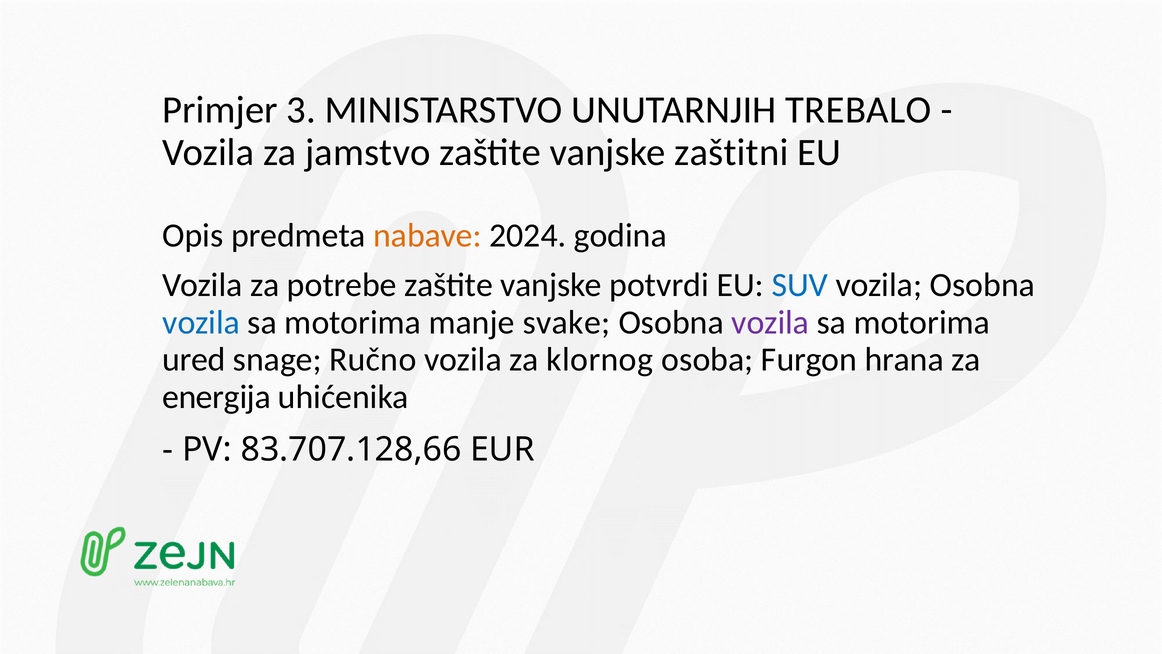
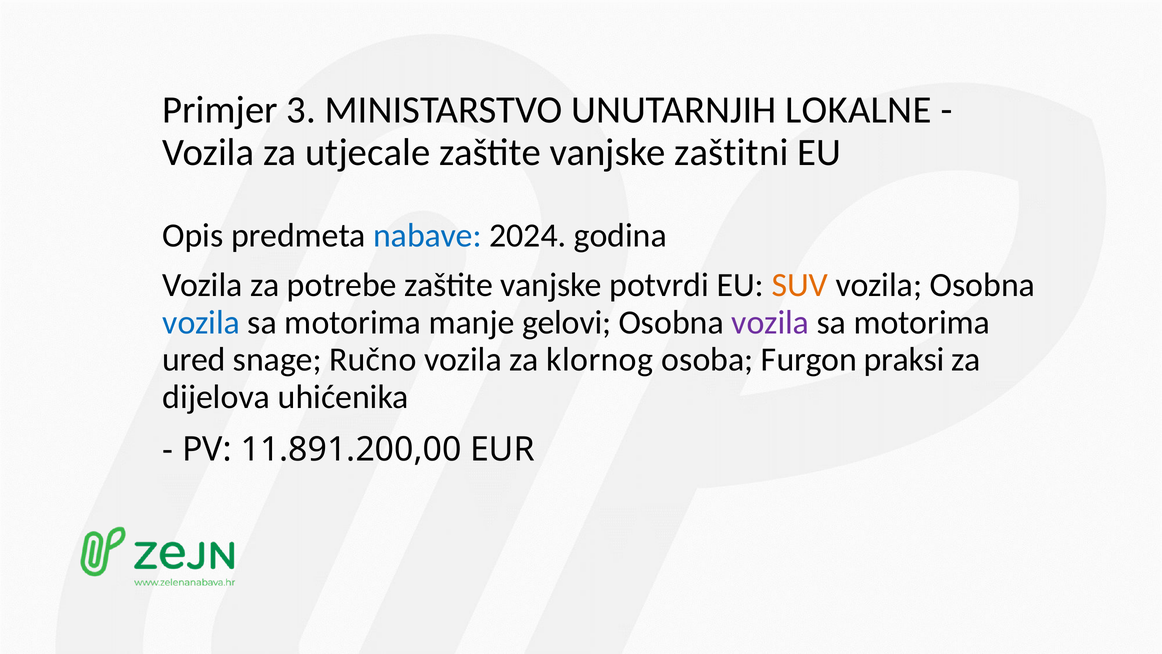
TREBALO: TREBALO -> LOKALNE
jamstvo: jamstvo -> utjecale
nabave colour: orange -> blue
SUV colour: blue -> orange
svake: svake -> gelovi
hrana: hrana -> praksi
energija: energija -> dijelova
83.707.128,66: 83.707.128,66 -> 11.891.200,00
